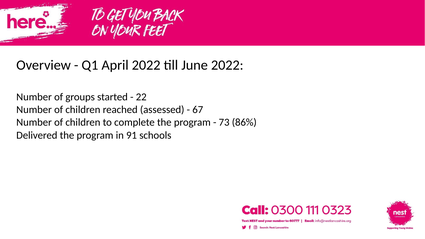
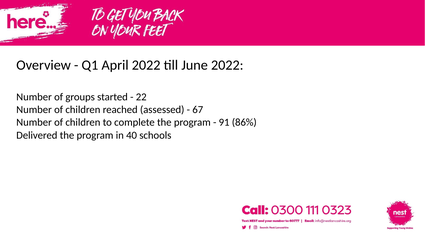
73: 73 -> 91
91: 91 -> 40
